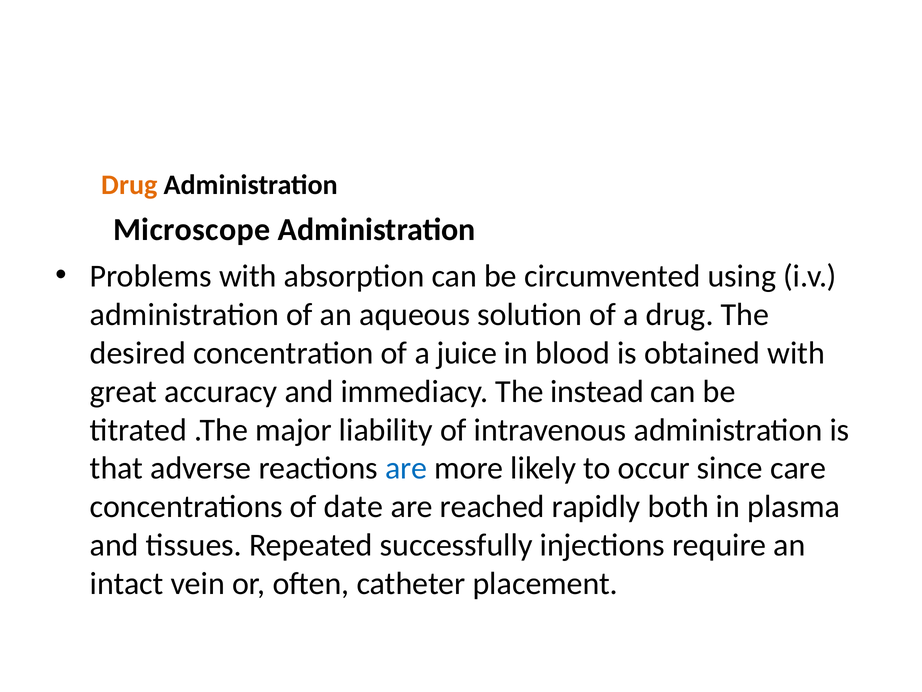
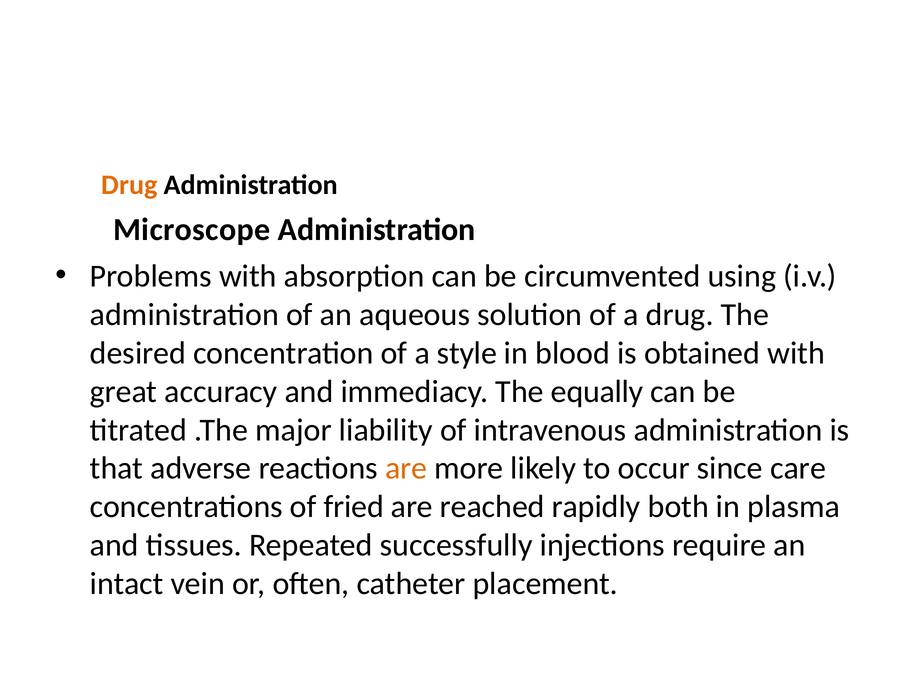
juice: juice -> style
instead: instead -> equally
are at (406, 468) colour: blue -> orange
date: date -> fried
